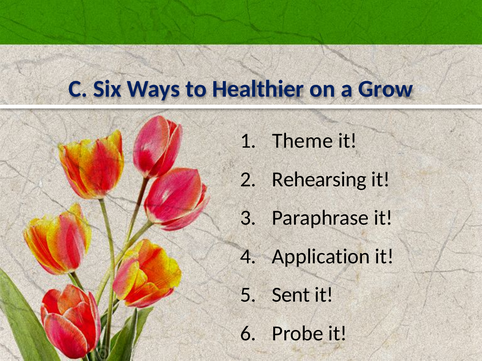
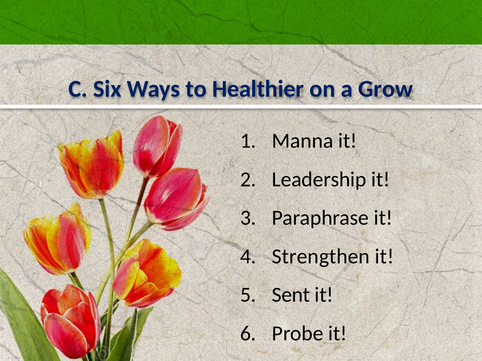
Theme: Theme -> Manna
Rehearsing: Rehearsing -> Leadership
Application: Application -> Strengthen
